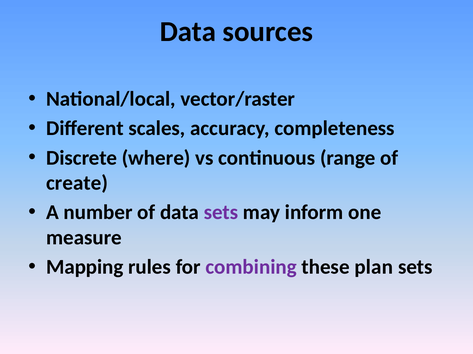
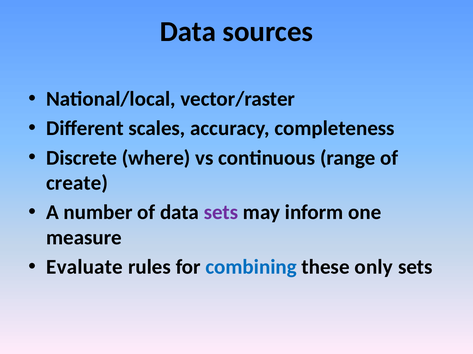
Mapping: Mapping -> Evaluate
combining colour: purple -> blue
plan: plan -> only
